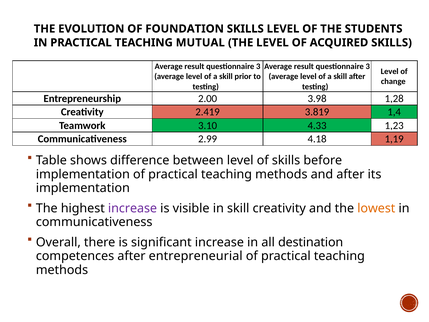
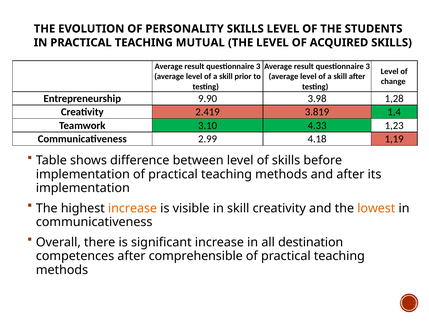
FOUNDATION: FOUNDATION -> PERSONALITY
2.00: 2.00 -> 9.90
increase at (133, 208) colour: purple -> orange
entrepreneurial: entrepreneurial -> comprehensible
